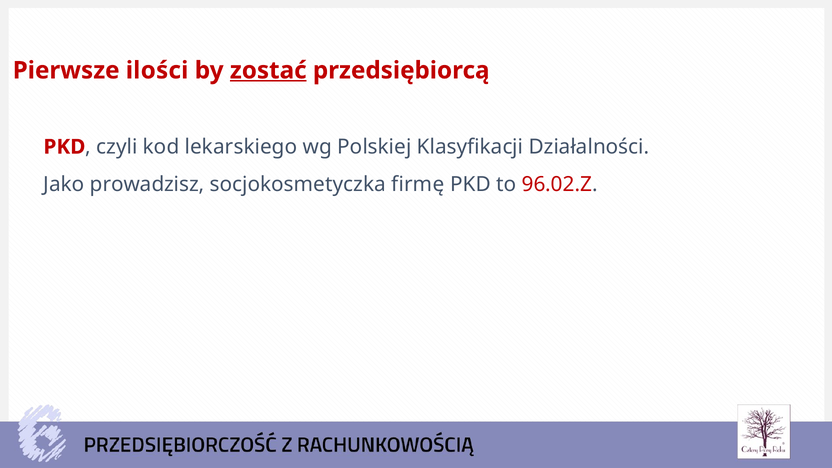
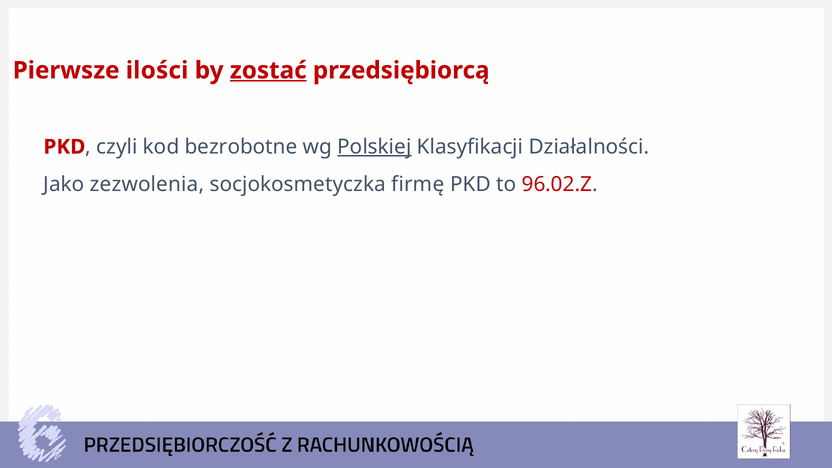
lekarskiego: lekarskiego -> bezrobotne
Polskiej underline: none -> present
prowadzisz: prowadzisz -> zezwolenia
